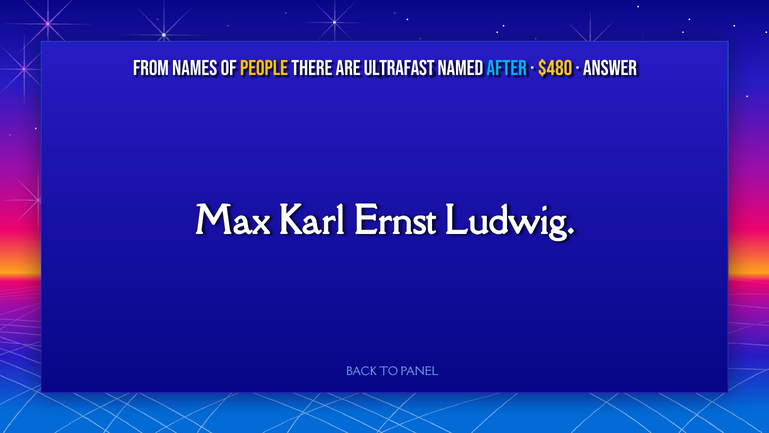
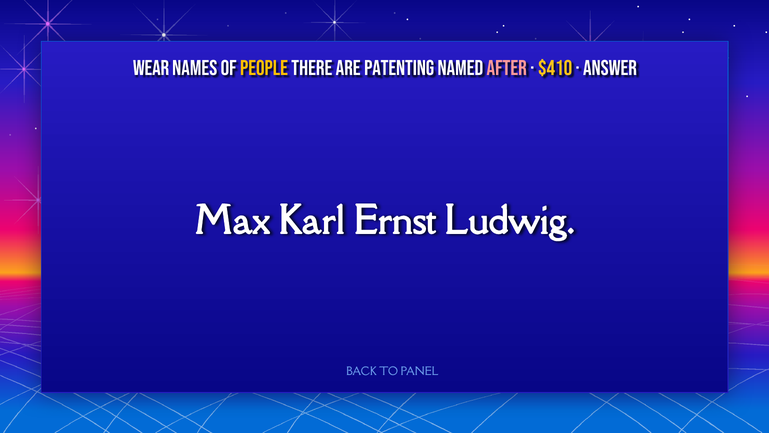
From: From -> Wear
Ultrafast: Ultrafast -> Patenting
After colour: light blue -> pink
$480: $480 -> $410
